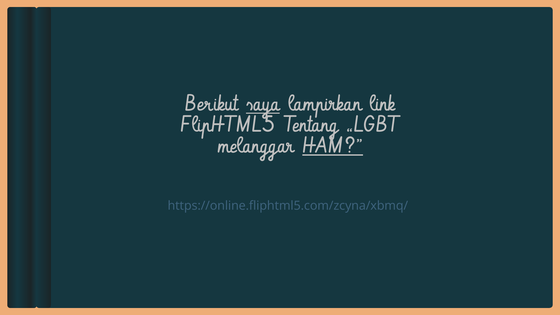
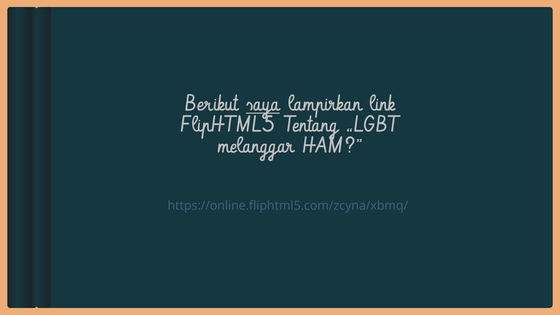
HAM underline: present -> none
